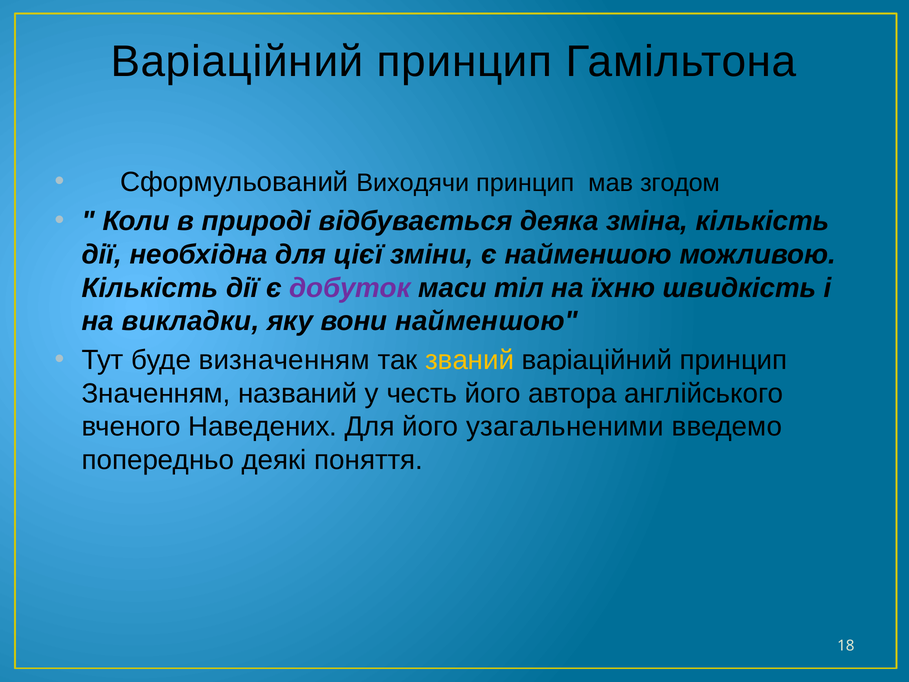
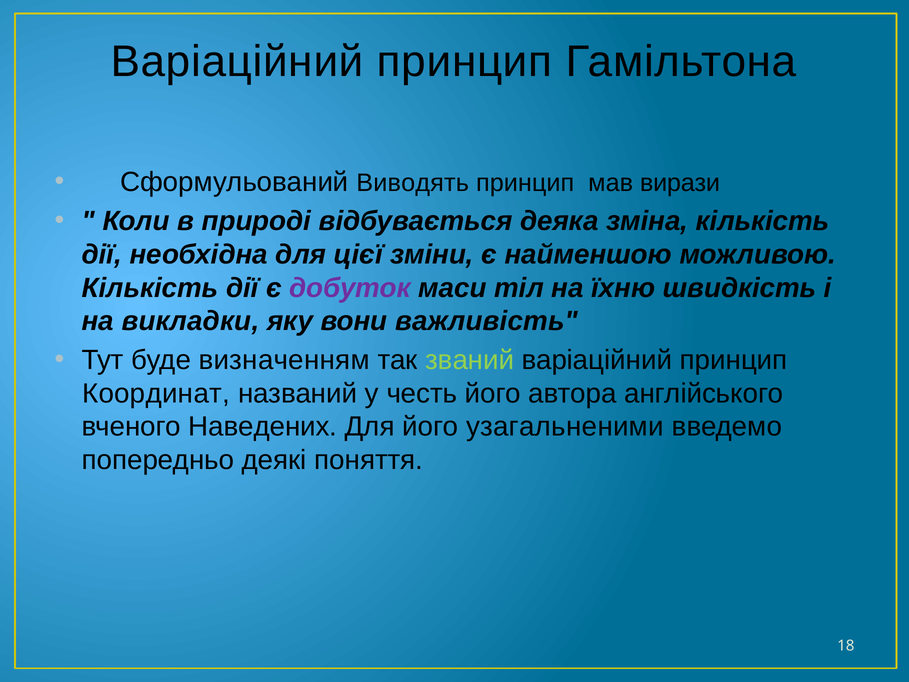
Виходячи: Виходячи -> Виводять
згодом: згодом -> вирази
вони найменшою: найменшою -> важливість
званий colour: yellow -> light green
Значенням: Значенням -> Координат
